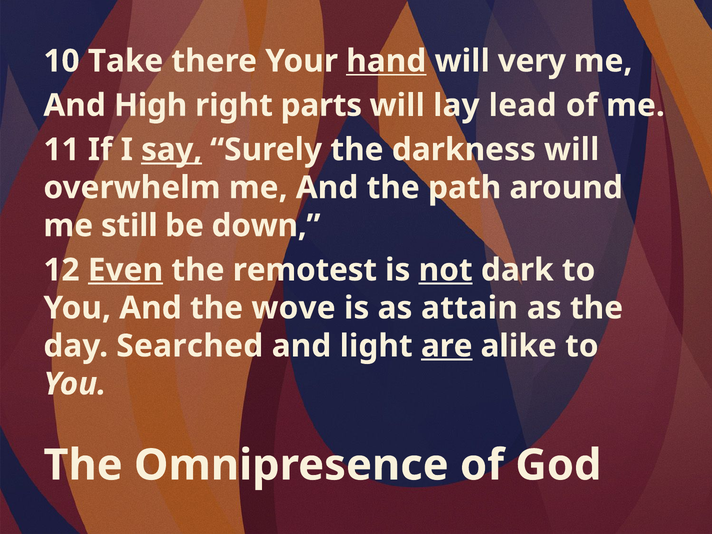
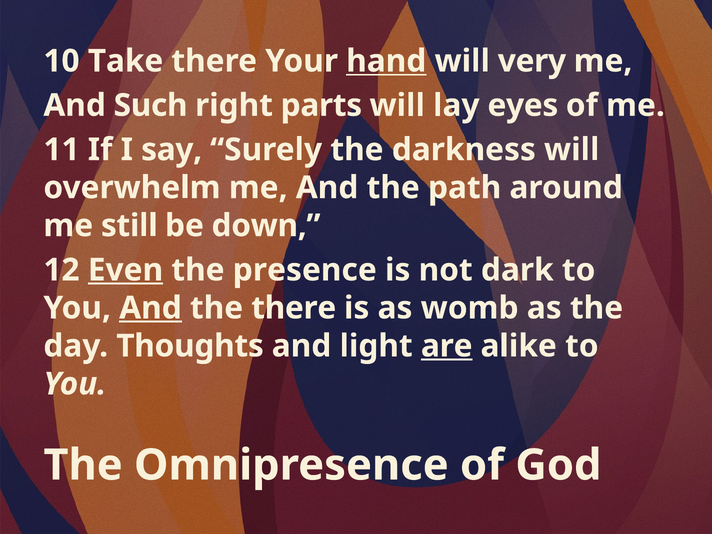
High: High -> Such
lead: lead -> eyes
say underline: present -> none
remotest: remotest -> presence
not underline: present -> none
And at (150, 308) underline: none -> present
the wove: wove -> there
attain: attain -> womb
Searched: Searched -> Thoughts
